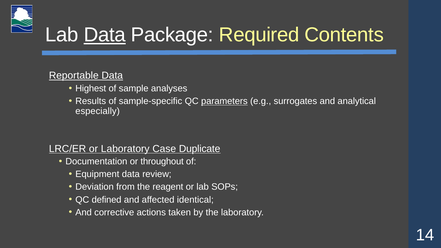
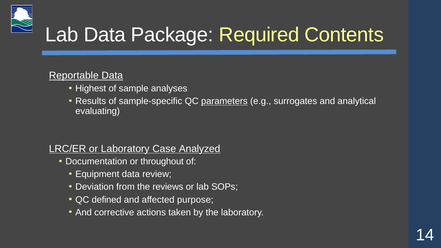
Data at (105, 35) underline: present -> none
especially: especially -> evaluating
Duplicate: Duplicate -> Analyzed
reagent: reagent -> reviews
identical: identical -> purpose
